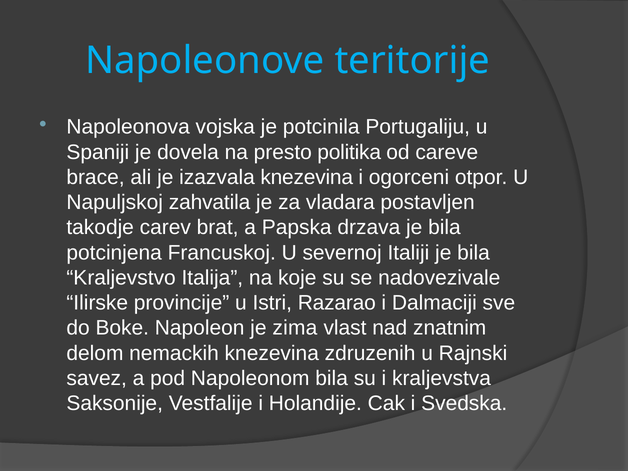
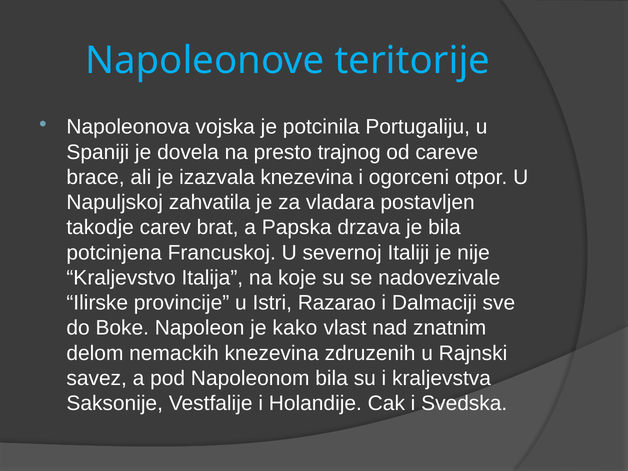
politika: politika -> trajnog
Italiji je bila: bila -> nije
zima: zima -> kako
